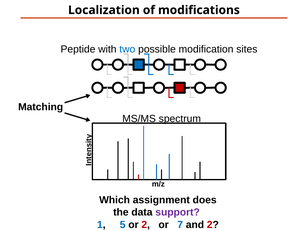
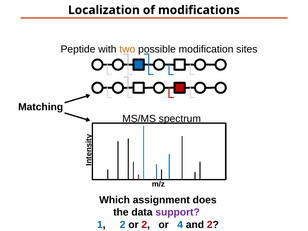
two colour: blue -> orange
1 5: 5 -> 2
7: 7 -> 4
